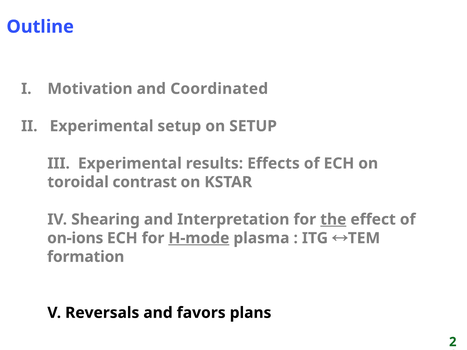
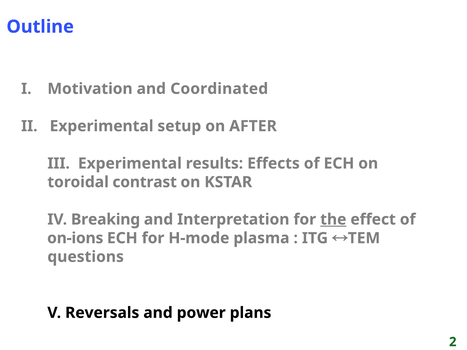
on SETUP: SETUP -> AFTER
Shearing: Shearing -> Breaking
H-mode underline: present -> none
formation: formation -> questions
favors: favors -> power
